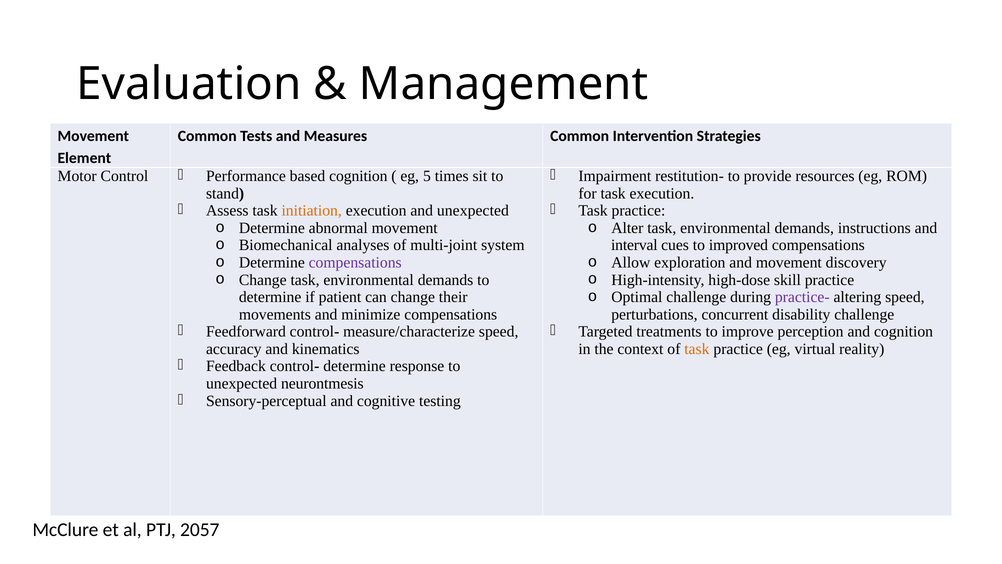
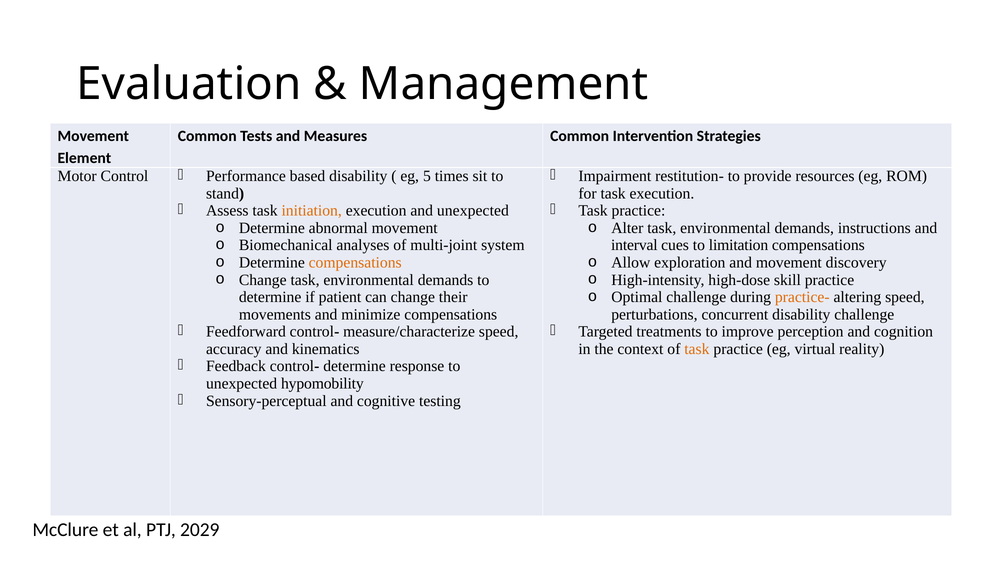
based cognition: cognition -> disability
improved: improved -> limitation
compensations at (355, 262) colour: purple -> orange
practice- colour: purple -> orange
neurontmesis: neurontmesis -> hypomobility
2057: 2057 -> 2029
